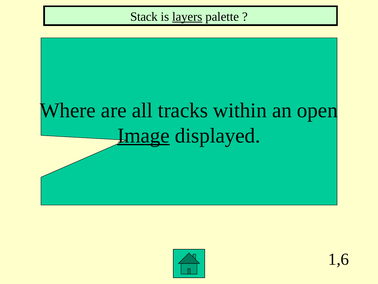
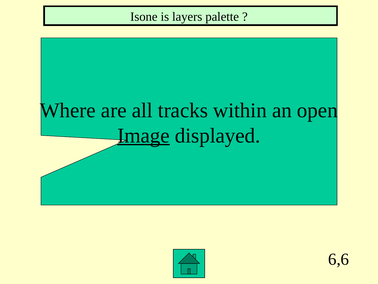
Stack: Stack -> Isone
layers underline: present -> none
1,6: 1,6 -> 6,6
